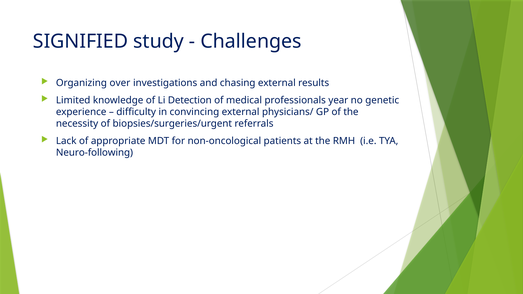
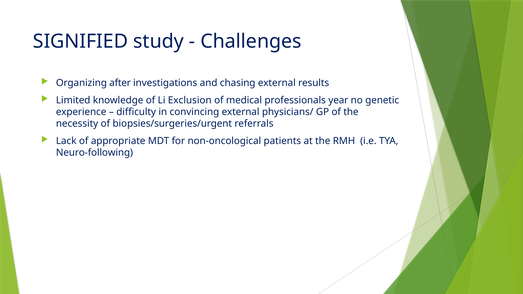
over: over -> after
Detection: Detection -> Exclusion
